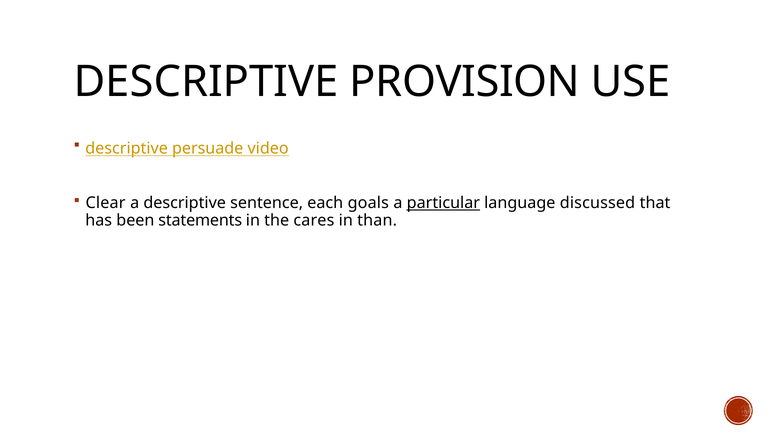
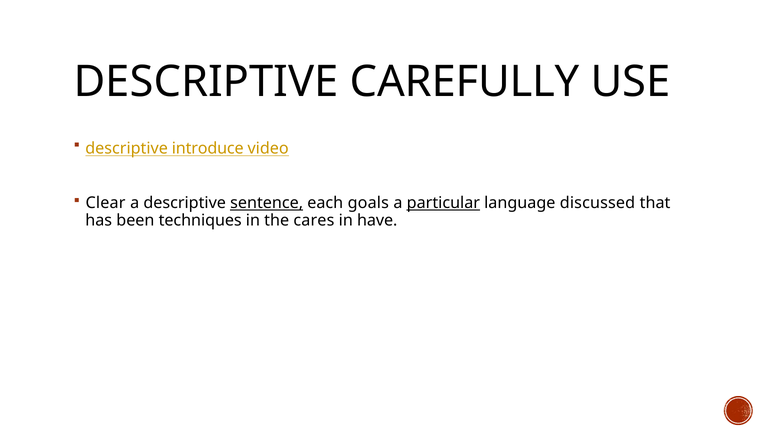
PROVISION: PROVISION -> CAREFULLY
persuade: persuade -> introduce
sentence underline: none -> present
statements: statements -> techniques
than: than -> have
